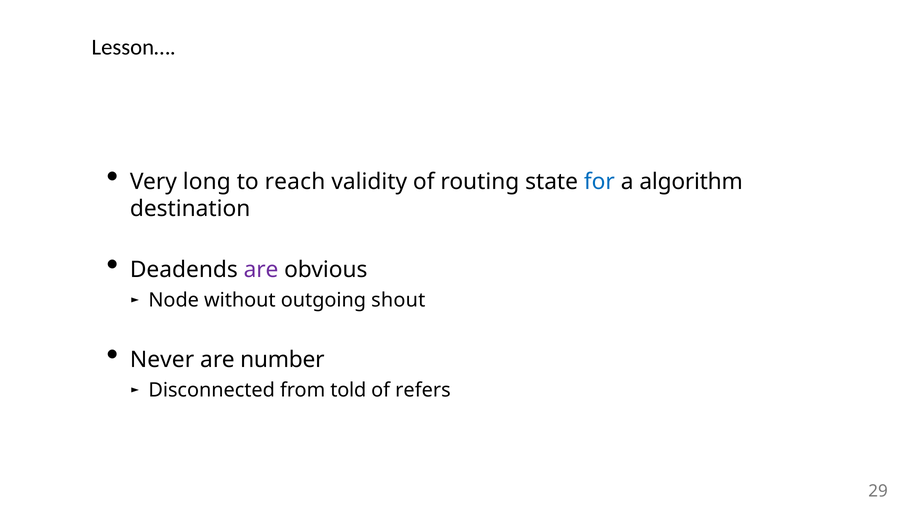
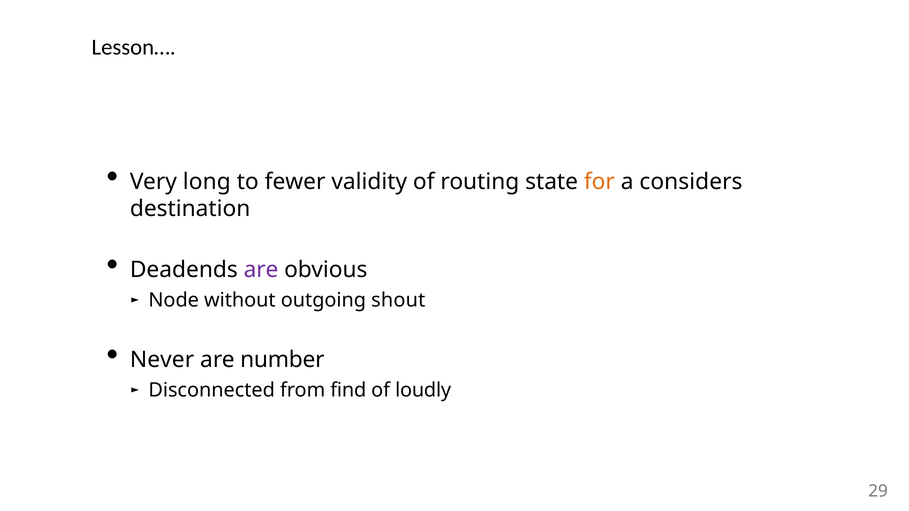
reach: reach -> fewer
for colour: blue -> orange
algorithm: algorithm -> considers
told: told -> find
refers: refers -> loudly
